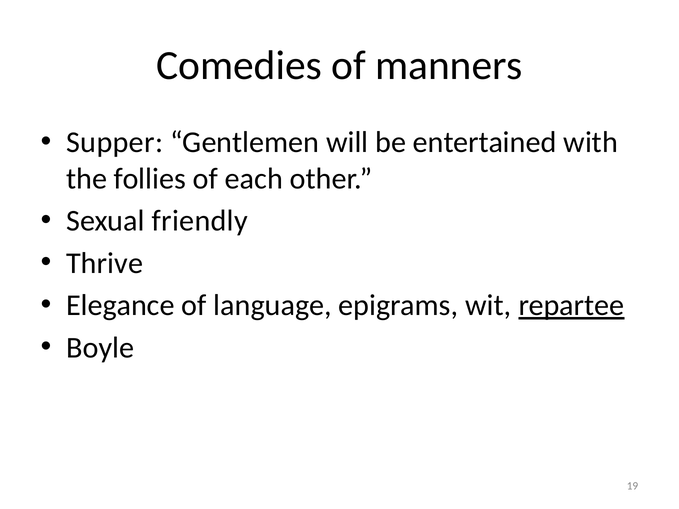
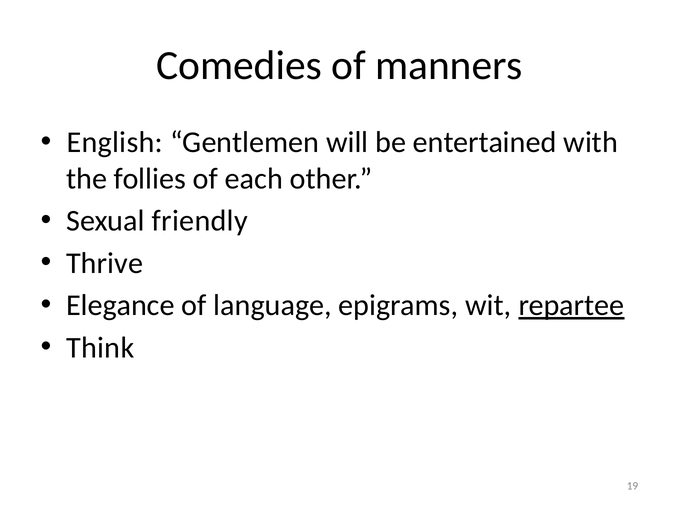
Supper: Supper -> English
Boyle: Boyle -> Think
